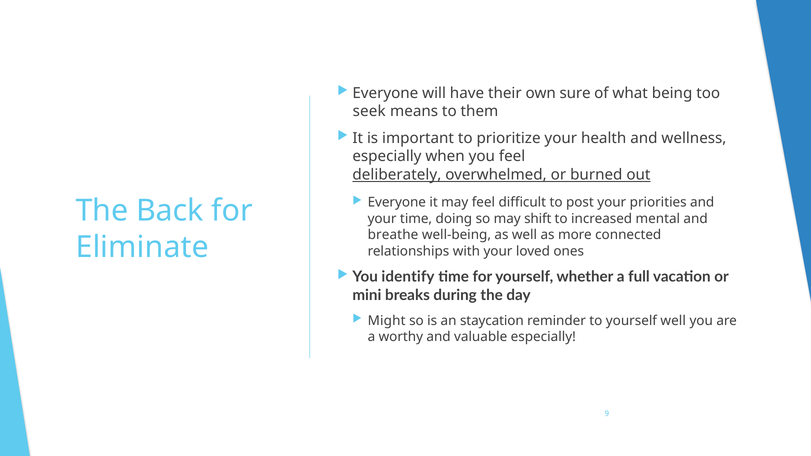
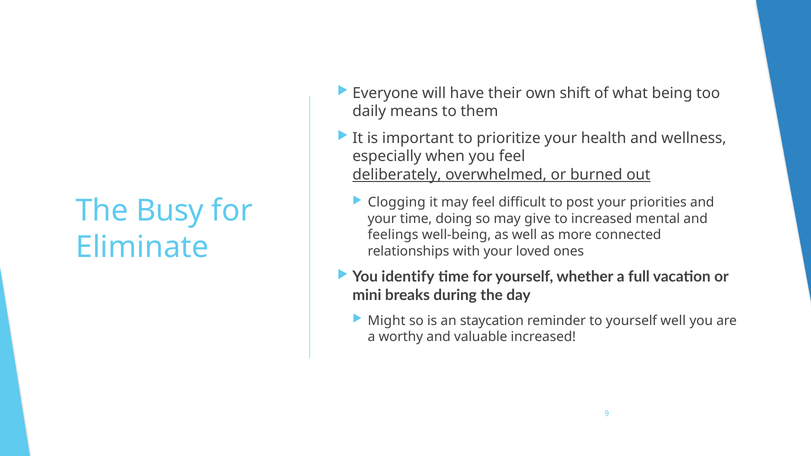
sure: sure -> shift
seek: seek -> daily
Everyone at (397, 203): Everyone -> Clogging
Back: Back -> Busy
shift: shift -> give
breathe: breathe -> feelings
valuable especially: especially -> increased
